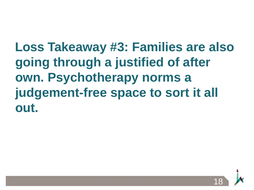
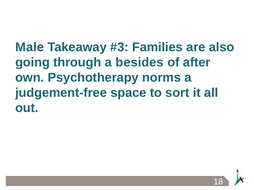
Loss: Loss -> Male
justified: justified -> besides
